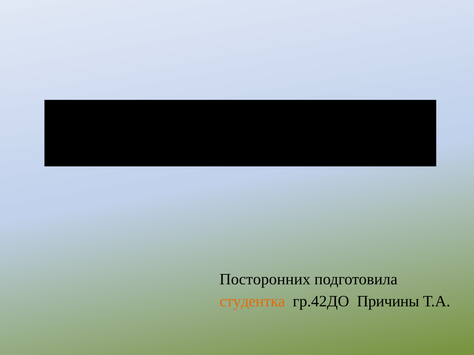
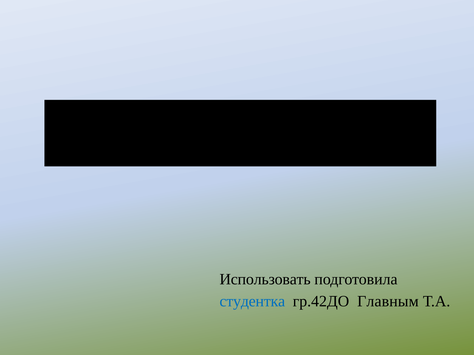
Посторонних: Посторонних -> Использовать
студентка colour: orange -> blue
Причины: Причины -> Главным
